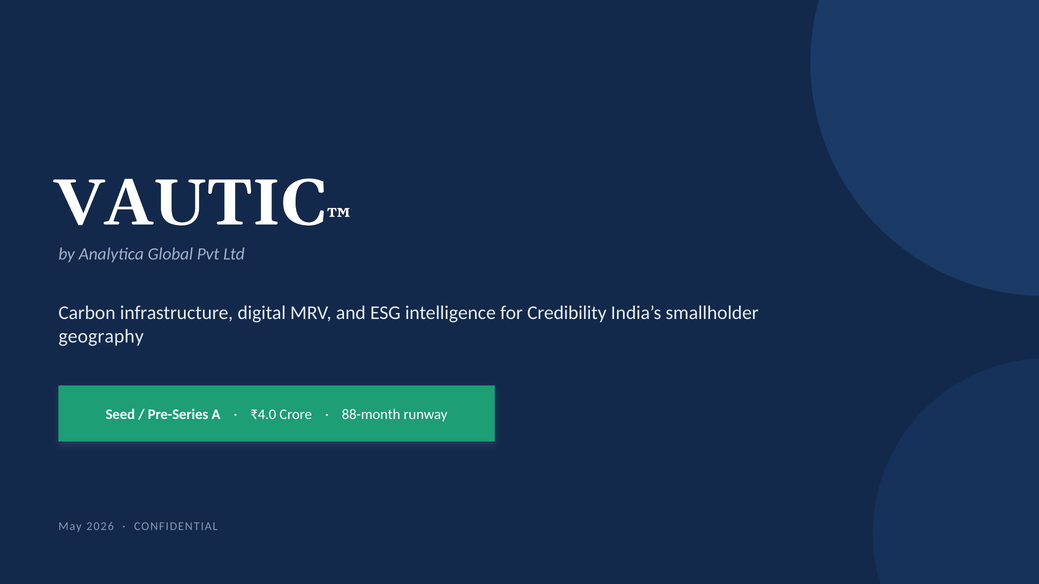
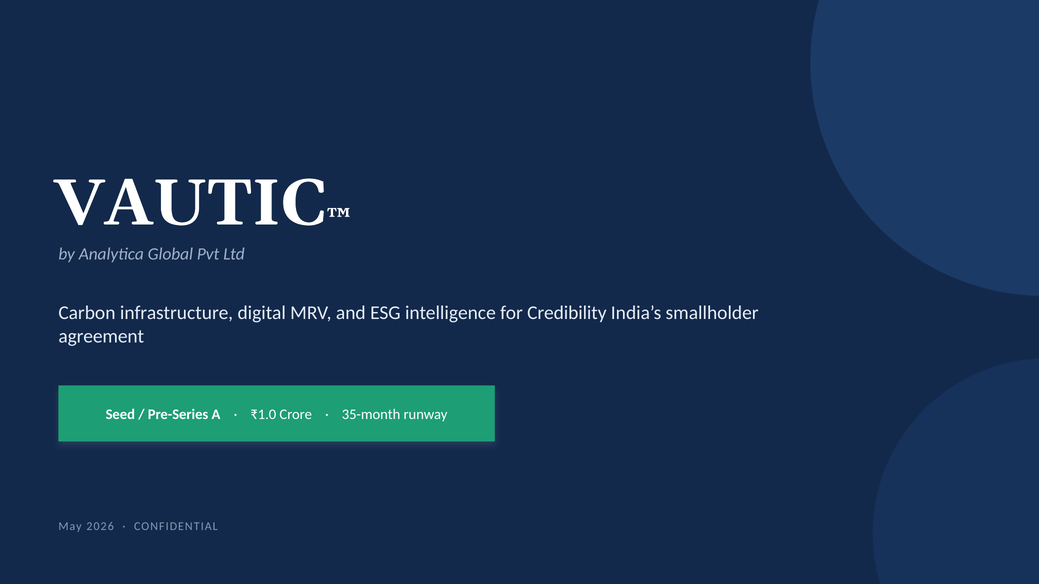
geography: geography -> agreement
₹4.0: ₹4.0 -> ₹1.0
88-month: 88-month -> 35-month
